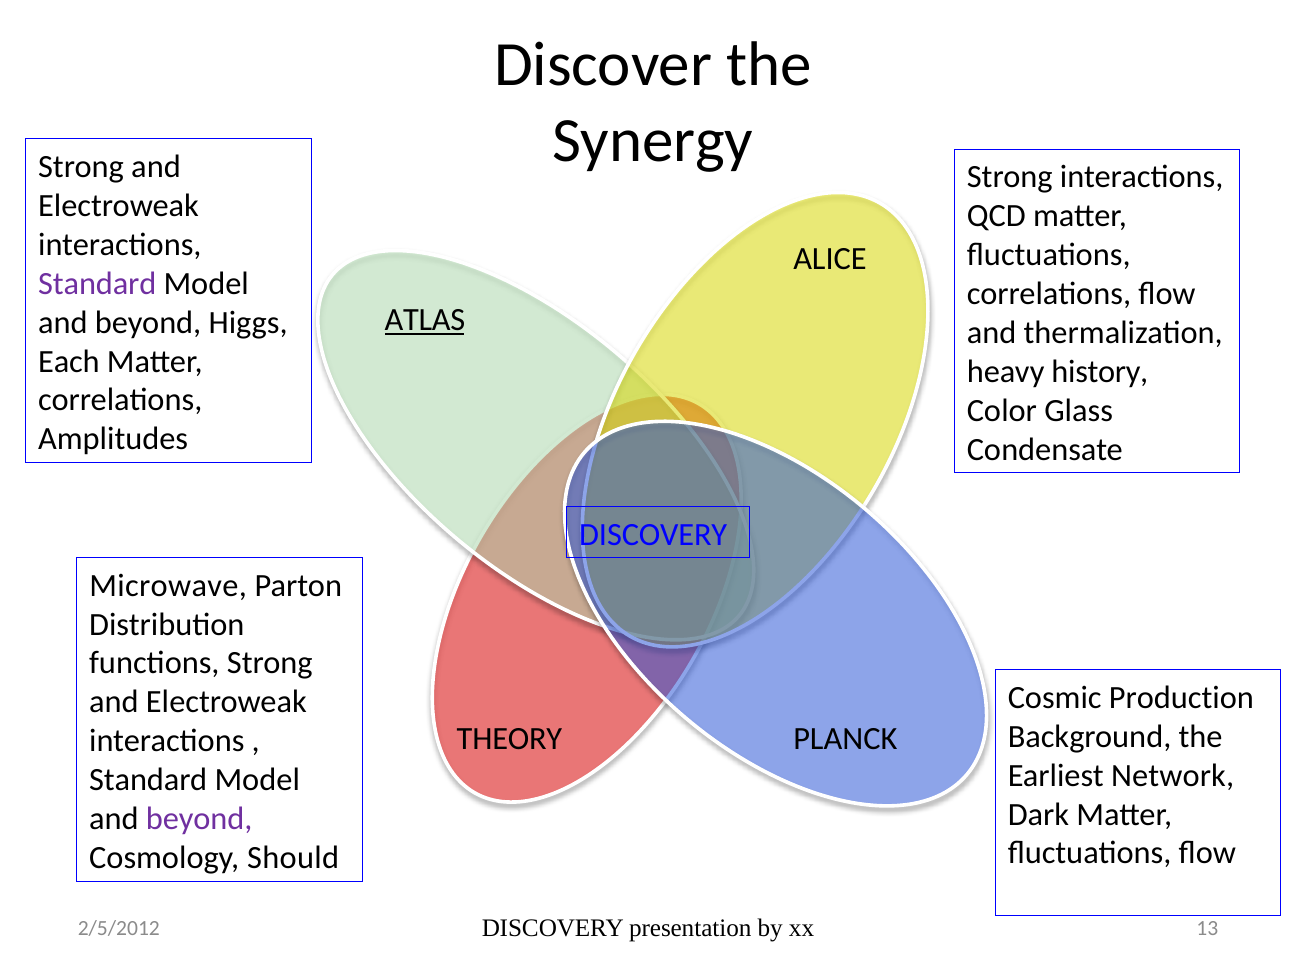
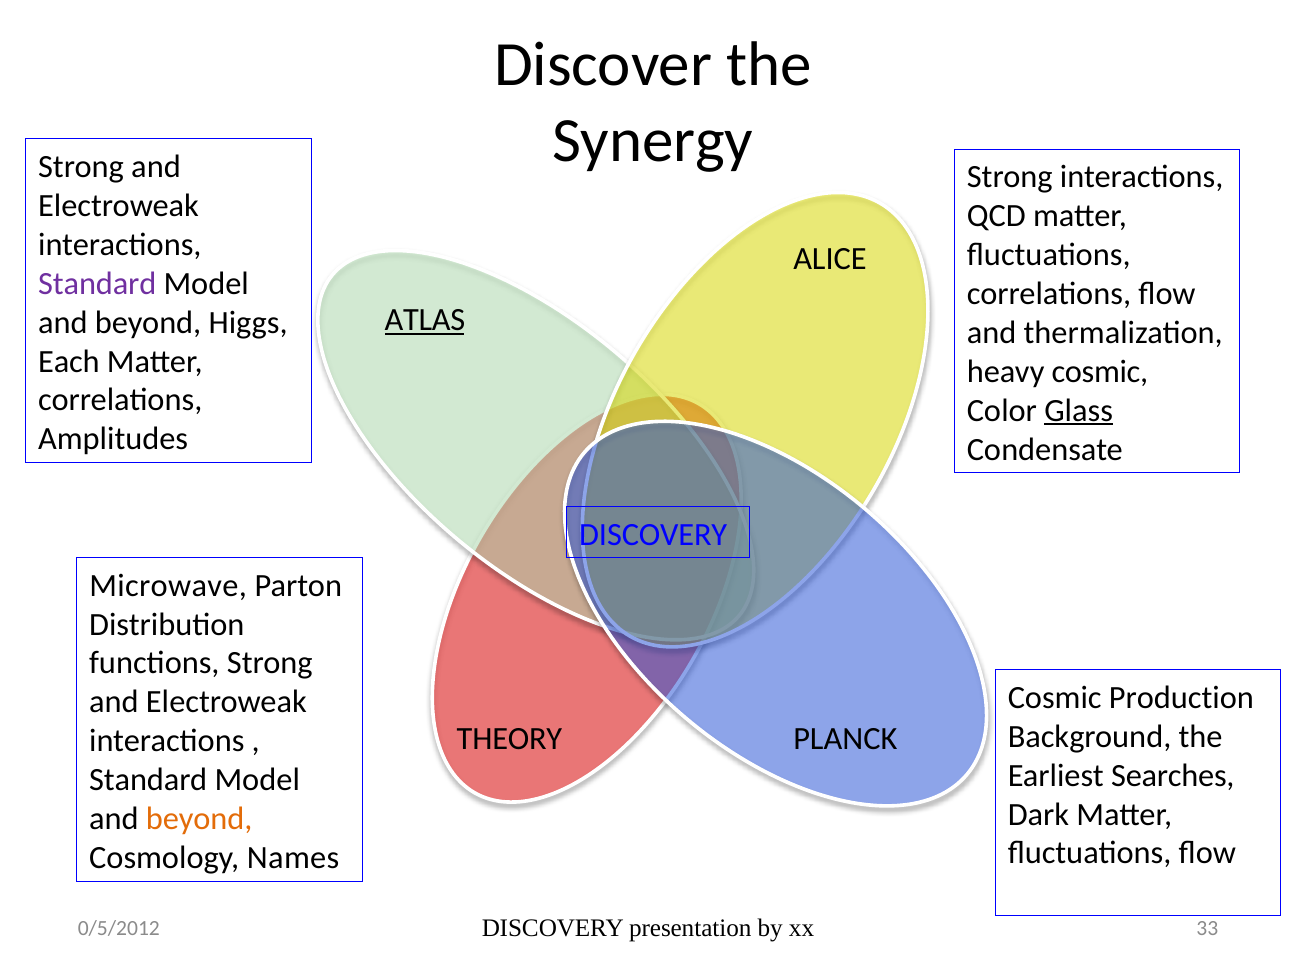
heavy history: history -> cosmic
Glass underline: none -> present
Network: Network -> Searches
beyond at (199, 819) colour: purple -> orange
Should: Should -> Names
13: 13 -> 33
2/5/2012: 2/5/2012 -> 0/5/2012
